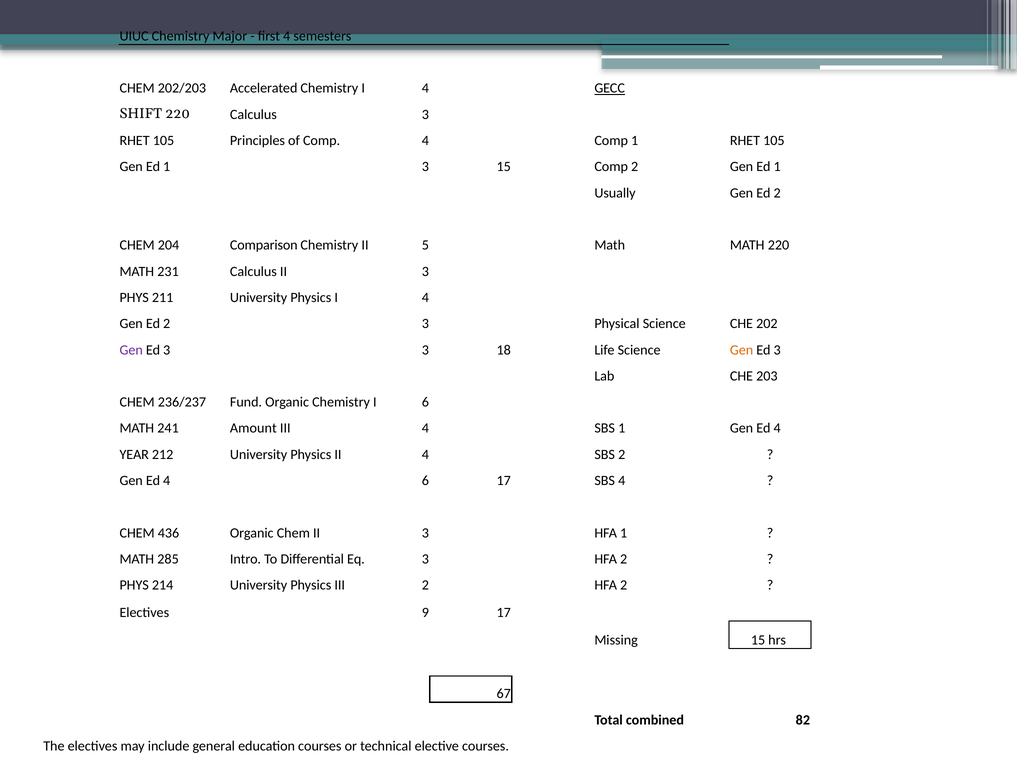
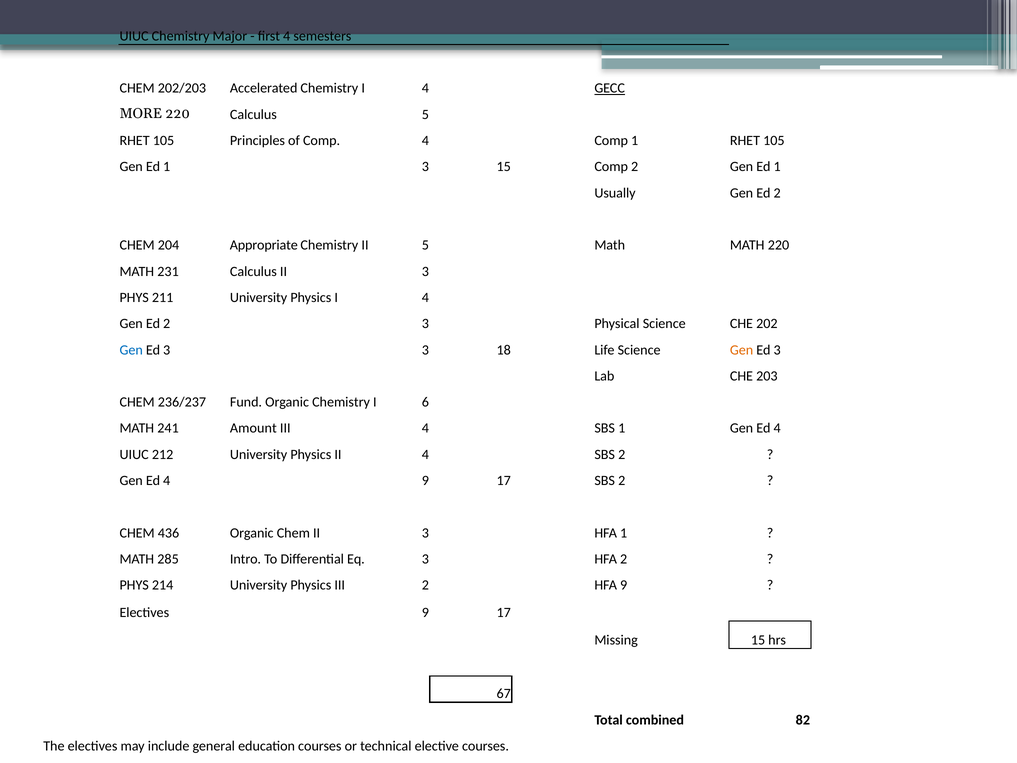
SHIFT: SHIFT -> MORE
Calculus 3: 3 -> 5
Comparison: Comparison -> Appropriate
Gen at (131, 350) colour: purple -> blue
YEAR at (134, 454): YEAR -> UIUC
4 6: 6 -> 9
17 SBS 4: 4 -> 2
2 HFA 2: 2 -> 9
